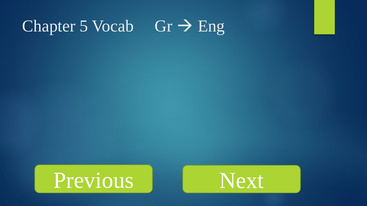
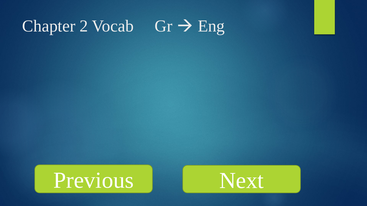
5: 5 -> 2
